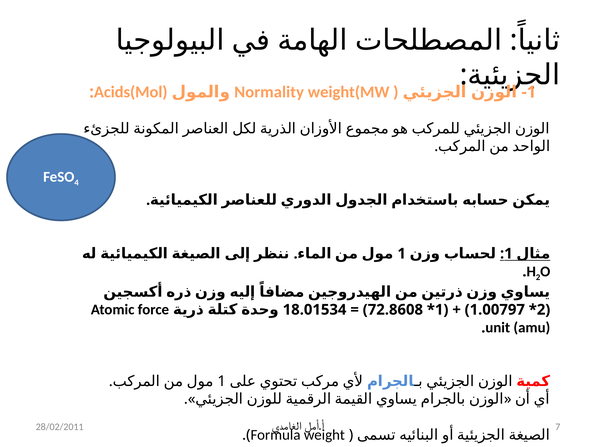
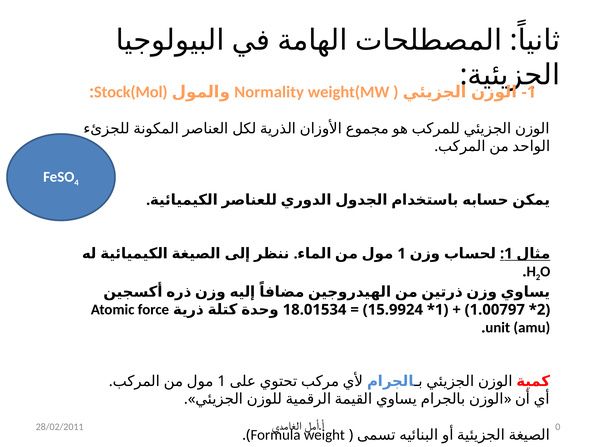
Acids(Mol: Acids(Mol -> Stock(Mol
72.8608: 72.8608 -> 15.9924
7: 7 -> 0
